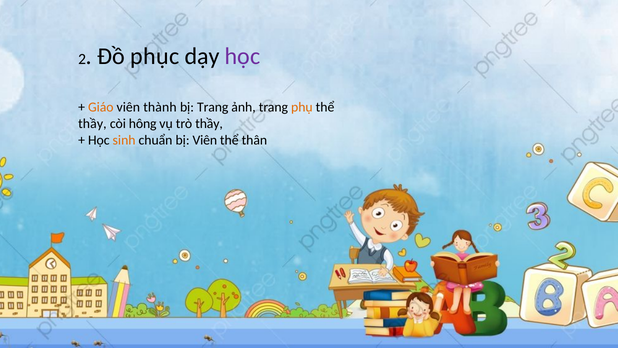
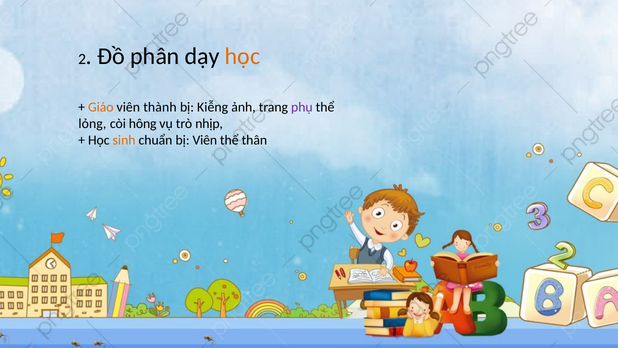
phục: phục -> phân
học at (243, 56) colour: purple -> orange
bị Trang: Trang -> Kiễng
phụ colour: orange -> purple
thầy at (92, 124): thầy -> lỏng
trò thầy: thầy -> nhịp
